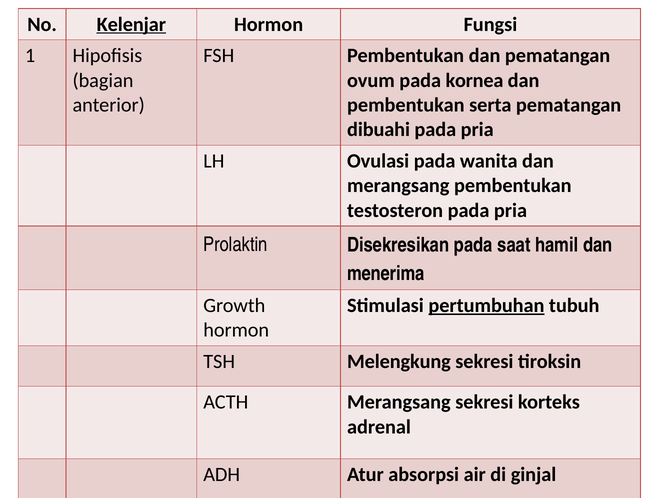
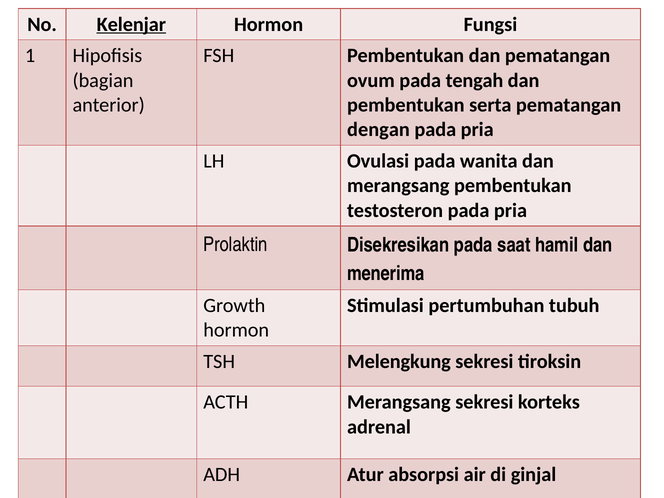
kornea: kornea -> tengah
dibuahi: dibuahi -> dengan
pertumbuhan underline: present -> none
